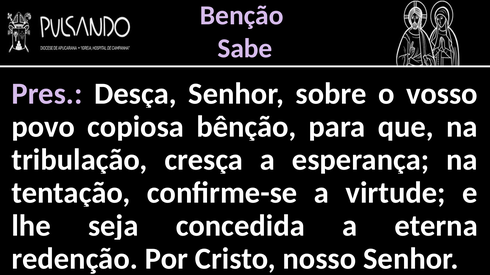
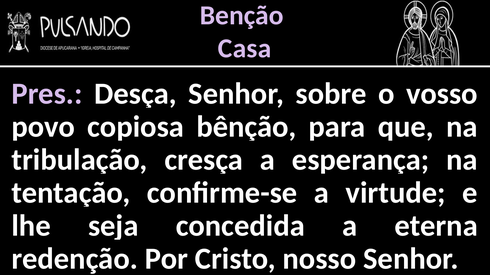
Sabe: Sabe -> Casa
